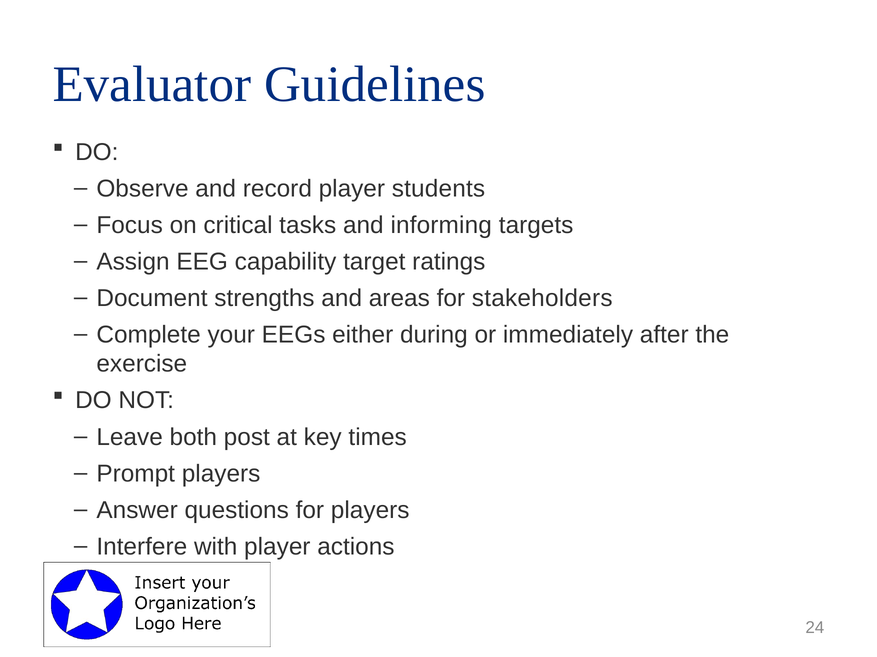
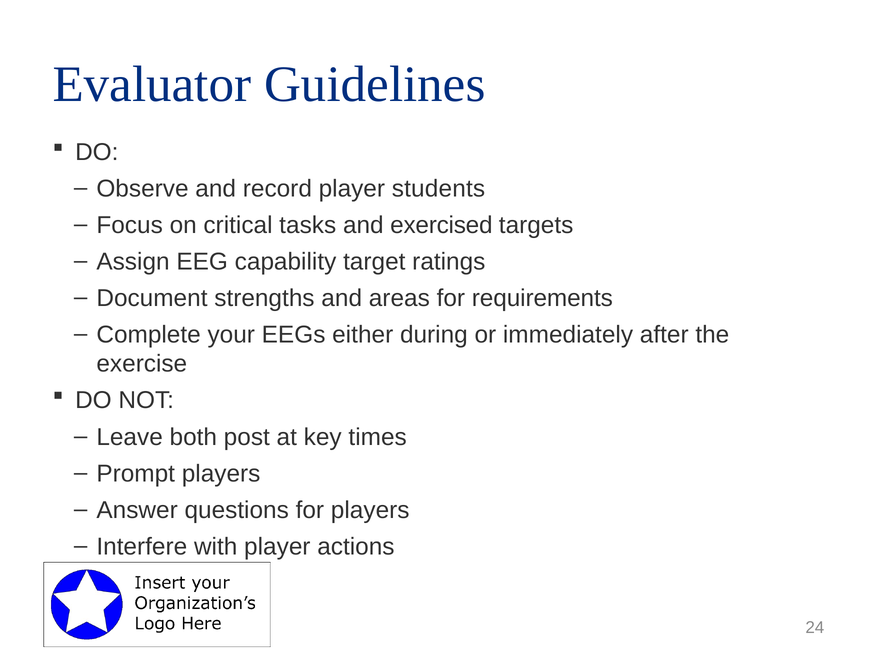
informing: informing -> exercised
stakeholders: stakeholders -> requirements
